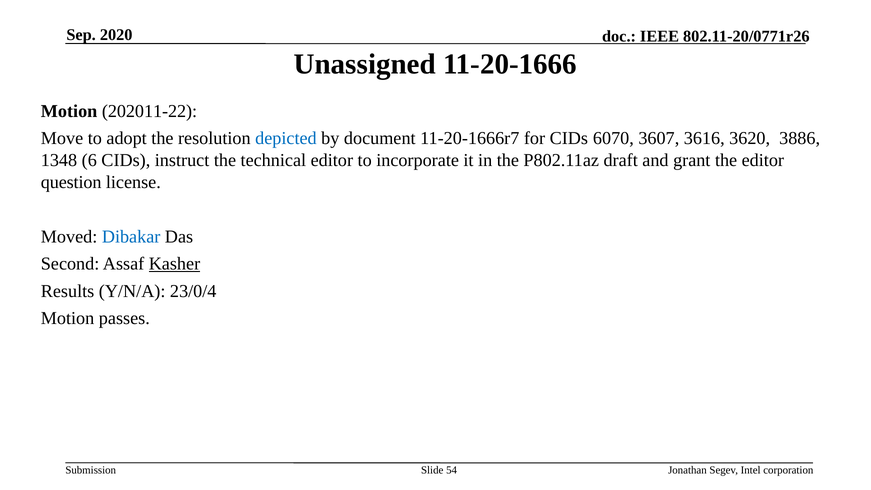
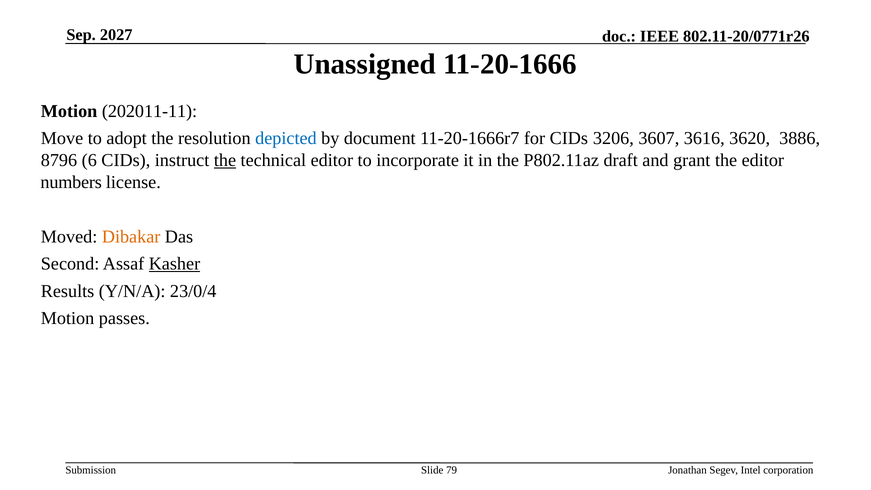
2020: 2020 -> 2027
202011-22: 202011-22 -> 202011-11
6070: 6070 -> 3206
1348: 1348 -> 8796
the at (225, 160) underline: none -> present
question: question -> numbers
Dibakar colour: blue -> orange
54: 54 -> 79
